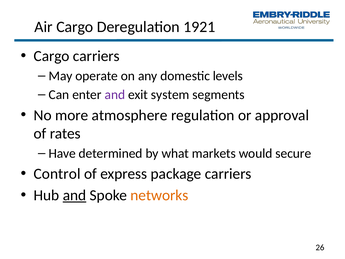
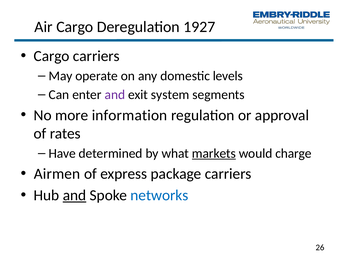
1921: 1921 -> 1927
atmosphere: atmosphere -> information
markets underline: none -> present
secure: secure -> charge
Control: Control -> Airmen
networks colour: orange -> blue
